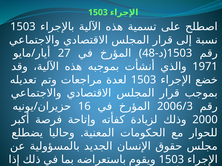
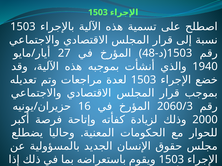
1971: 1971 -> 1940
2006/3: 2006/3 -> 2060/3
